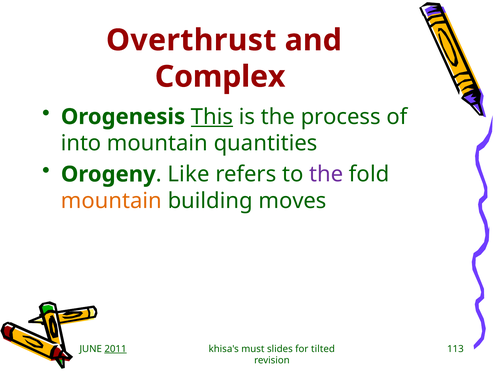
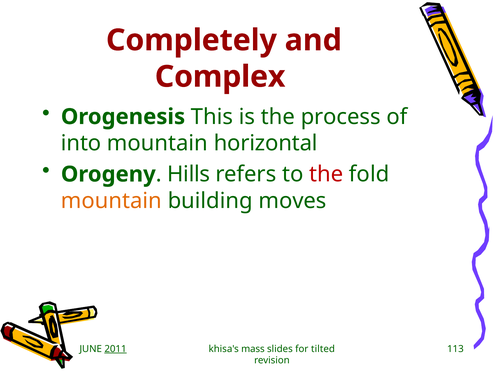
Overthrust: Overthrust -> Completely
This underline: present -> none
quantities: quantities -> horizontal
Like: Like -> Hills
the at (326, 174) colour: purple -> red
must: must -> mass
